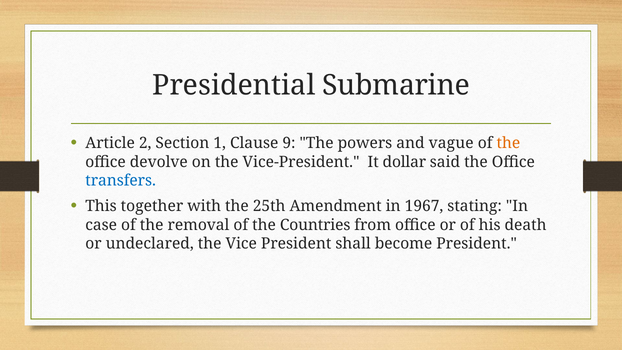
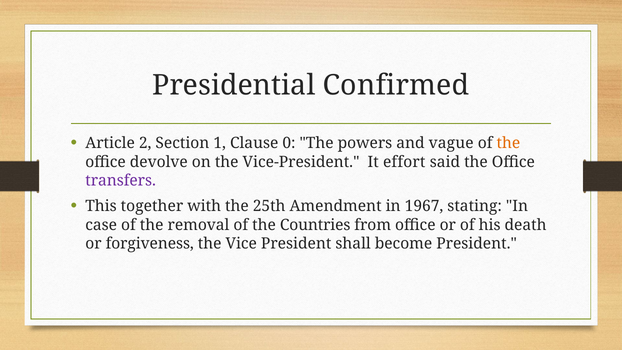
Submarine: Submarine -> Confirmed
9: 9 -> 0
dollar: dollar -> effort
transfers colour: blue -> purple
undeclared: undeclared -> forgiveness
